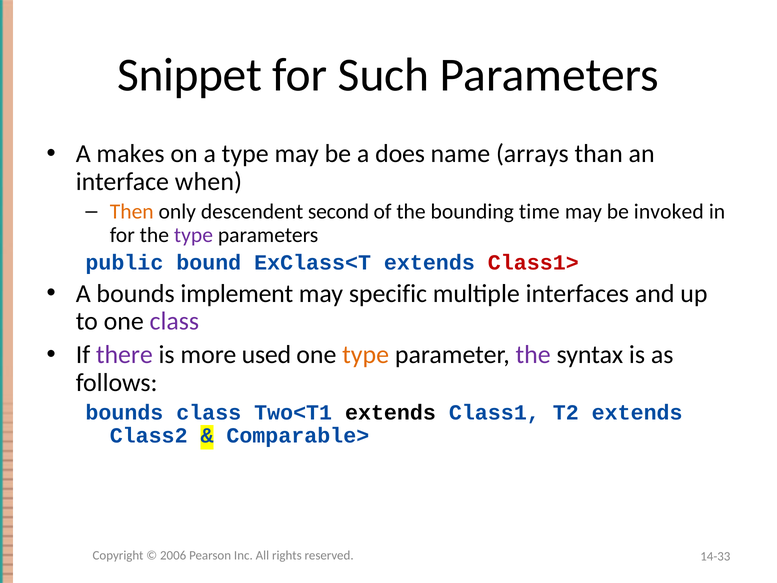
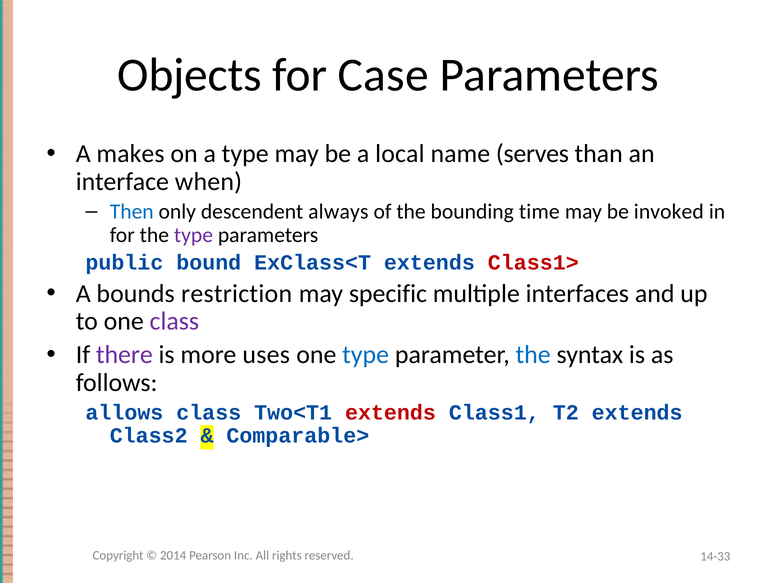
Snippet: Snippet -> Objects
Such: Such -> Case
does: does -> local
arrays: arrays -> serves
Then colour: orange -> blue
second: second -> always
implement: implement -> restriction
used: used -> uses
type at (366, 354) colour: orange -> blue
the at (533, 354) colour: purple -> blue
bounds at (124, 412): bounds -> allows
extends at (390, 412) colour: black -> red
2006: 2006 -> 2014
